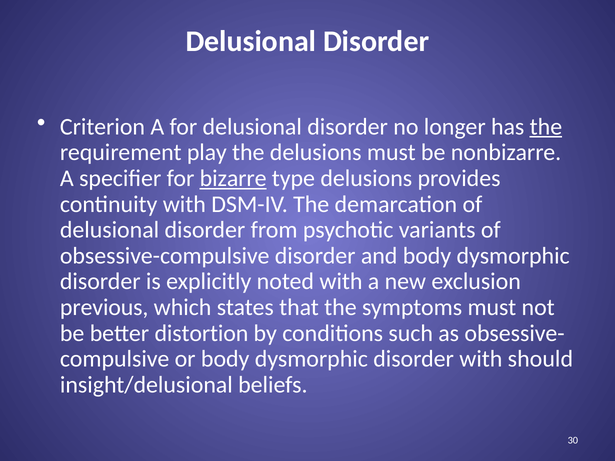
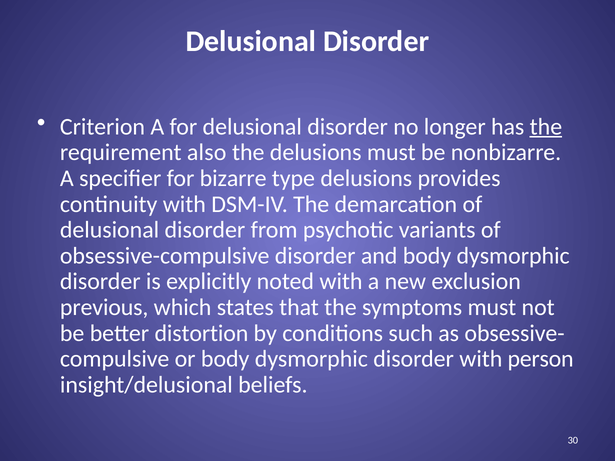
play: play -> also
bizarre underline: present -> none
should: should -> person
